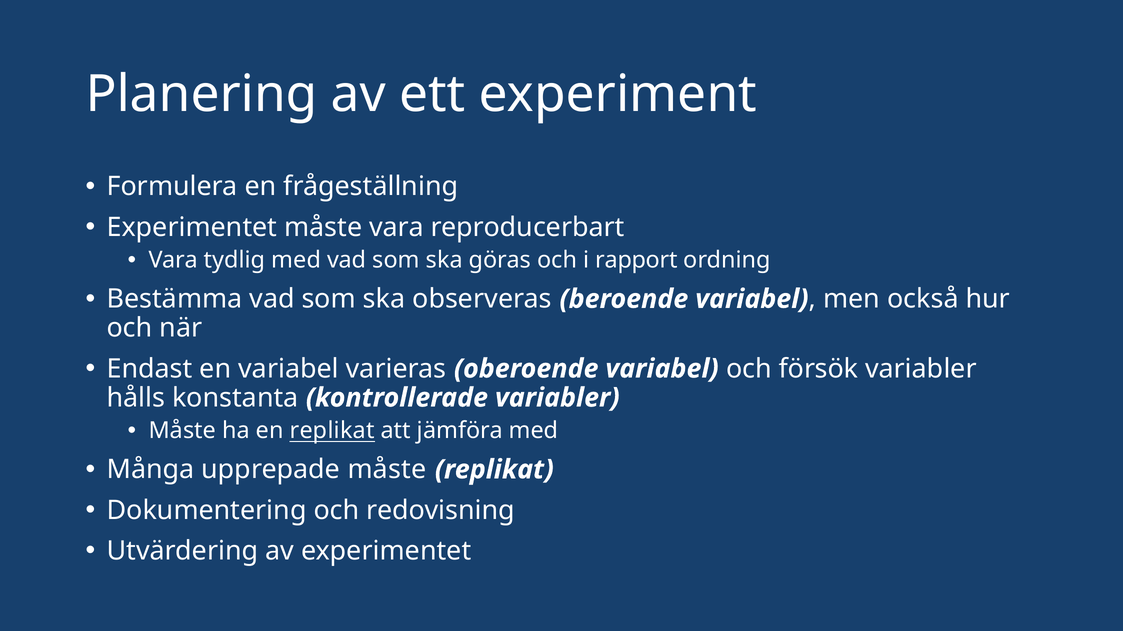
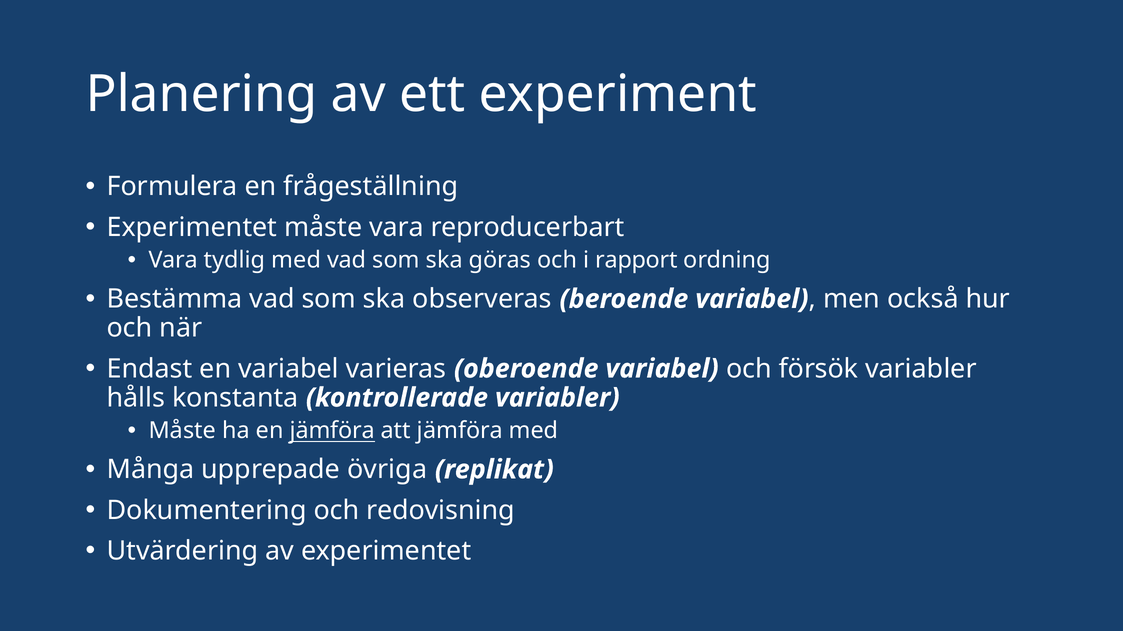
en replikat: replikat -> jämföra
upprepade måste: måste -> övriga
